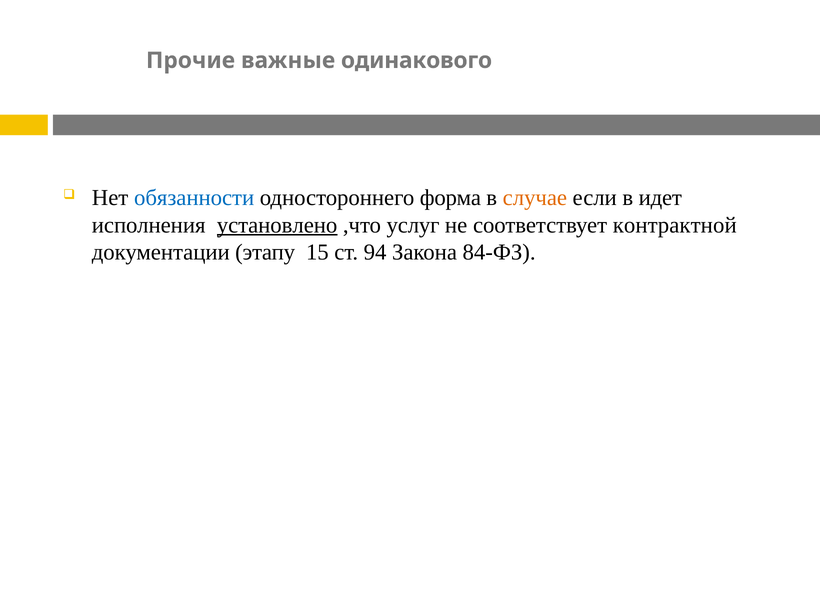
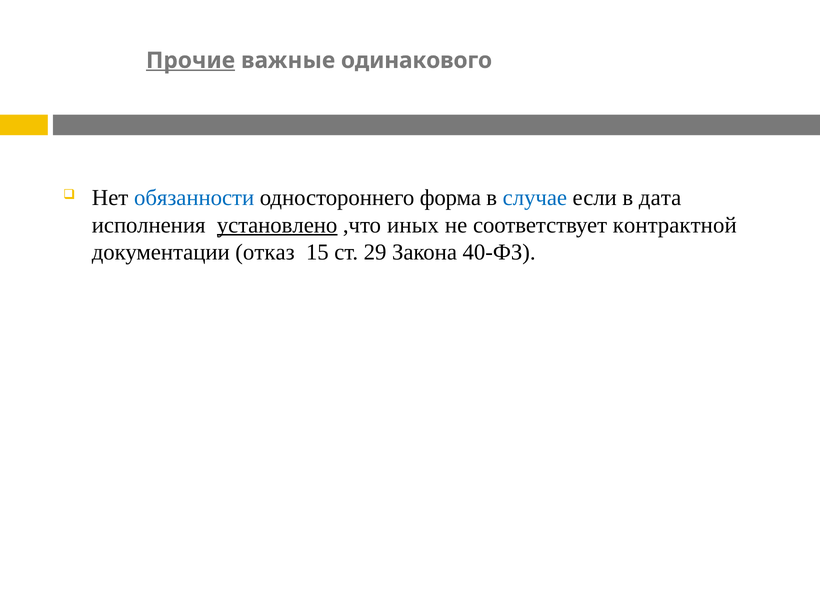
Прочие underline: none -> present
случае colour: orange -> blue
идет: идет -> дата
услуг: услуг -> иных
этапу: этапу -> отказ
94: 94 -> 29
84-ФЗ: 84-ФЗ -> 40-ФЗ
